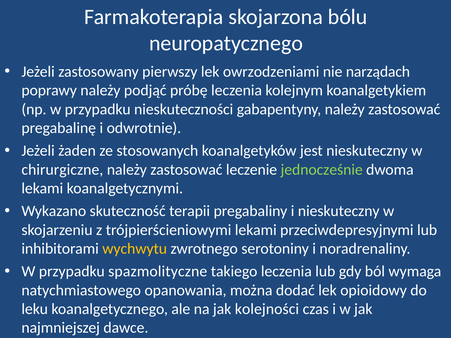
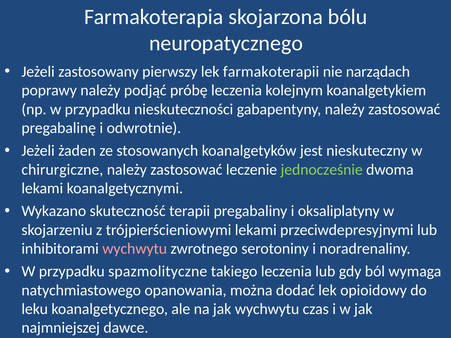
owrzodzeniami: owrzodzeniami -> farmakoterapii
i nieskuteczny: nieskuteczny -> oksaliplatyny
wychwytu at (135, 249) colour: yellow -> pink
jak kolejności: kolejności -> wychwytu
